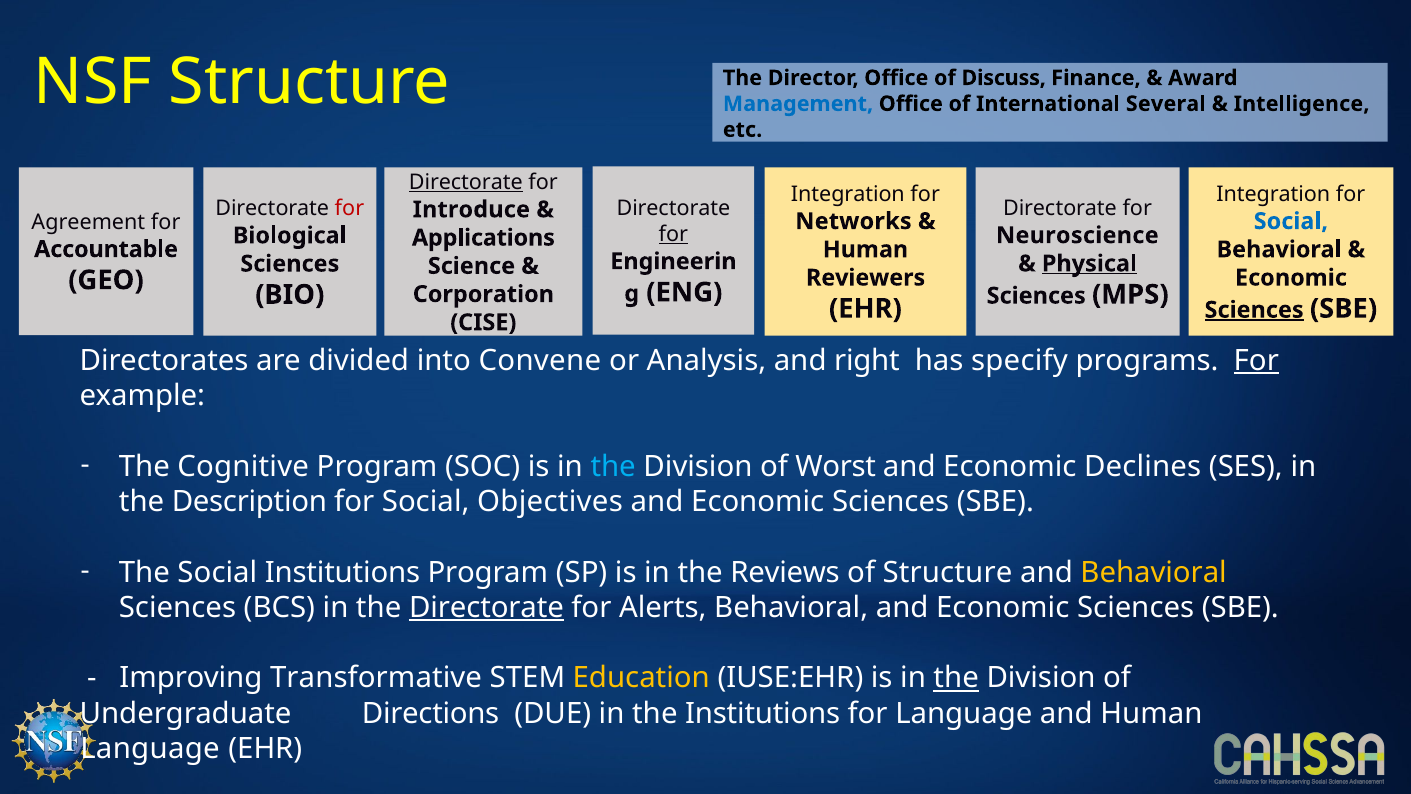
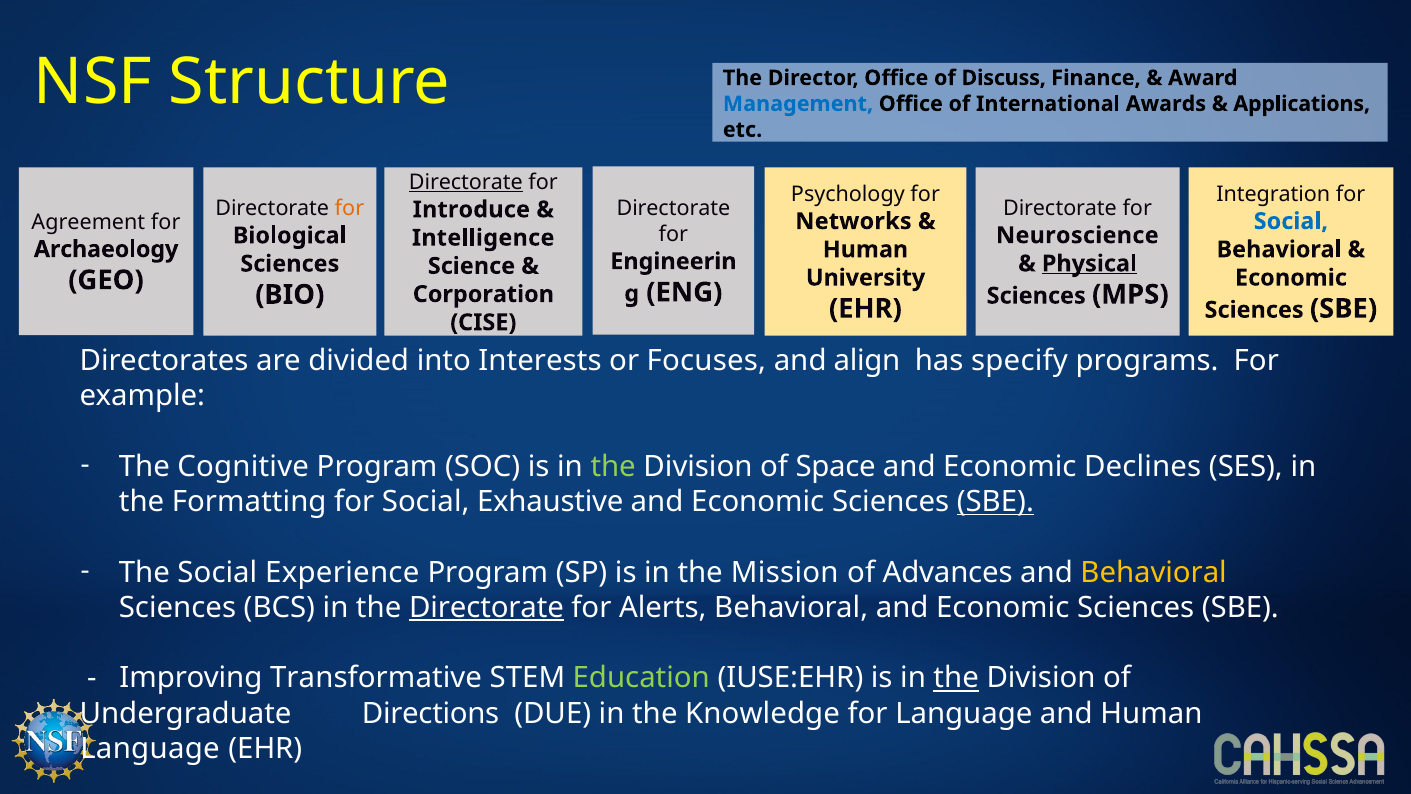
Several: Several -> Awards
Intelligence: Intelligence -> Applications
Integration at (848, 194): Integration -> Psychology
for at (349, 208) colour: red -> orange
for at (673, 234) underline: present -> none
Applications: Applications -> Intelligence
Accountable: Accountable -> Archaeology
Reviewers: Reviewers -> University
Sciences at (1254, 310) underline: present -> none
Convene: Convene -> Interests
Analysis: Analysis -> Focuses
right: right -> align
For at (1256, 360) underline: present -> none
the at (613, 466) colour: light blue -> light green
Worst: Worst -> Space
Description: Description -> Formatting
Objectives: Objectives -> Exhaustive
SBE at (995, 502) underline: none -> present
Social Institutions: Institutions -> Experience
Reviews: Reviews -> Mission
of Structure: Structure -> Advances
Education colour: yellow -> light green
the Institutions: Institutions -> Knowledge
